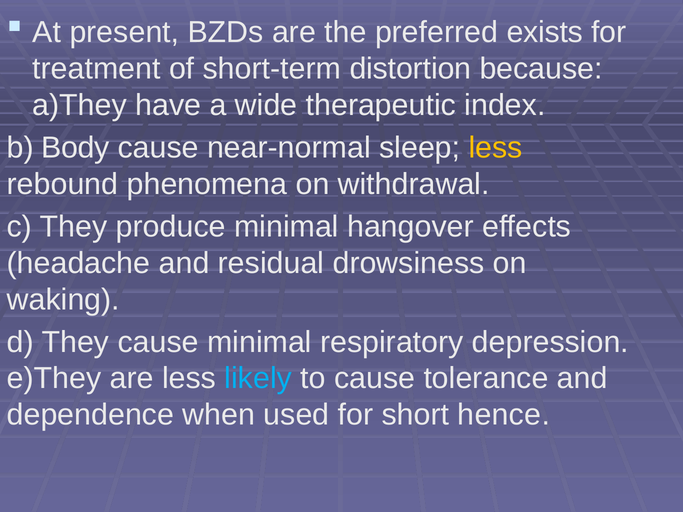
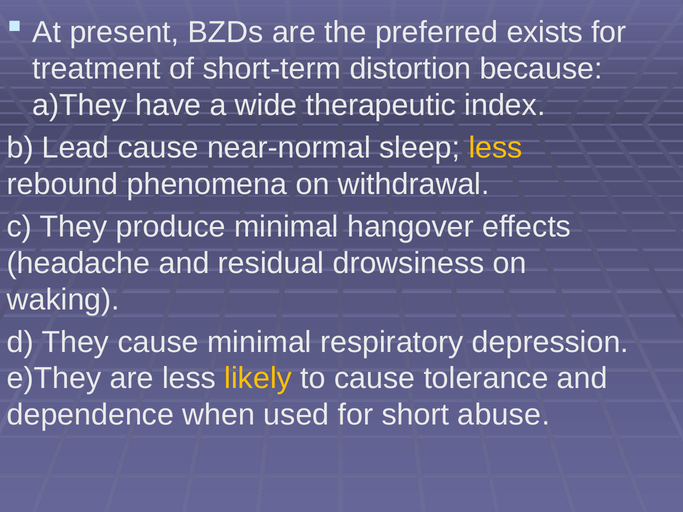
Body: Body -> Lead
likely colour: light blue -> yellow
hence: hence -> abuse
